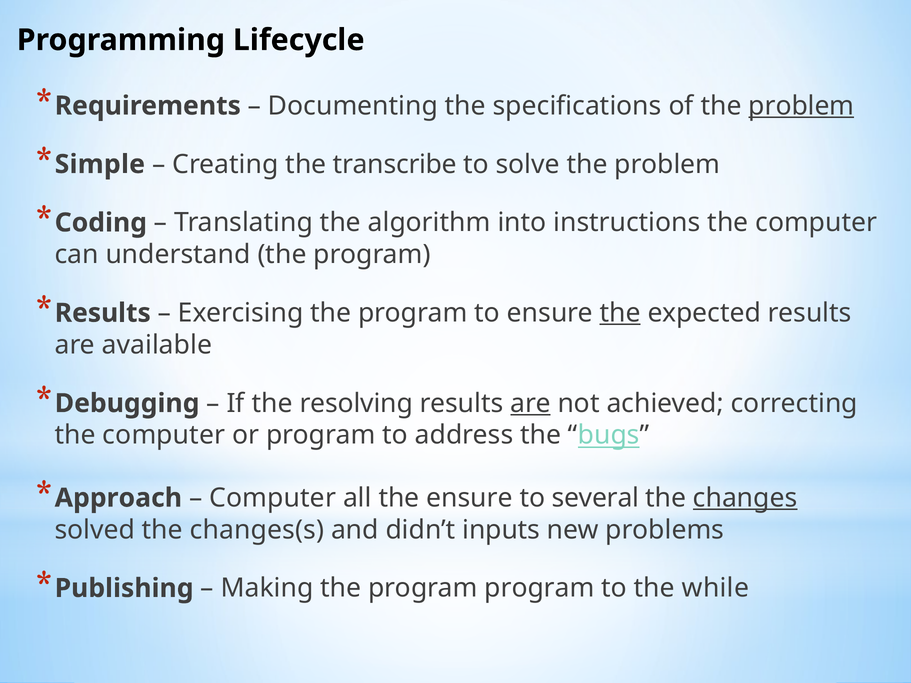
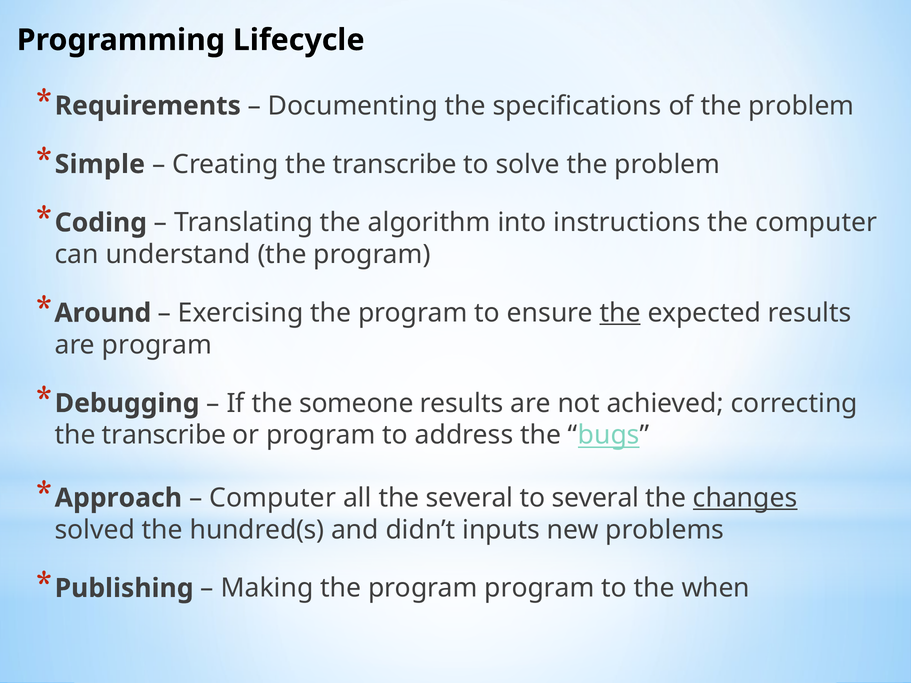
problem at (801, 106) underline: present -> none
Results at (103, 313): Results -> Around
are available: available -> program
resolving: resolving -> someone
are at (531, 403) underline: present -> none
computer at (164, 435): computer -> transcribe
the ensure: ensure -> several
changes(s: changes(s -> hundred(s
while: while -> when
